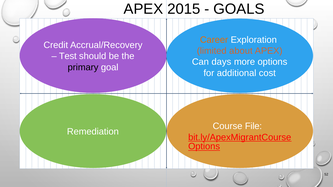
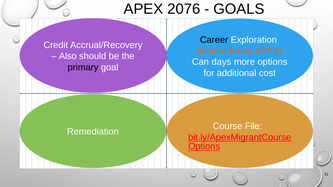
2015: 2015 -> 2076
Career colour: orange -> black
about: about -> forms
Test: Test -> Also
